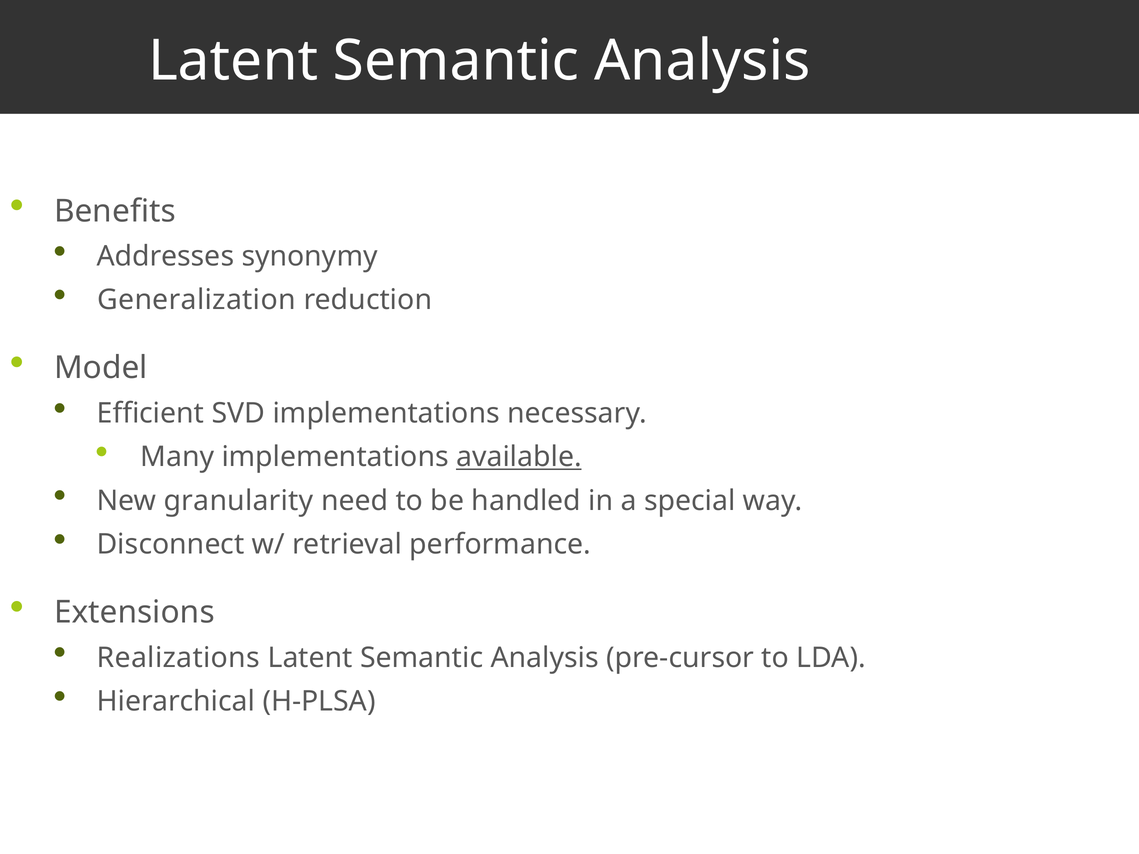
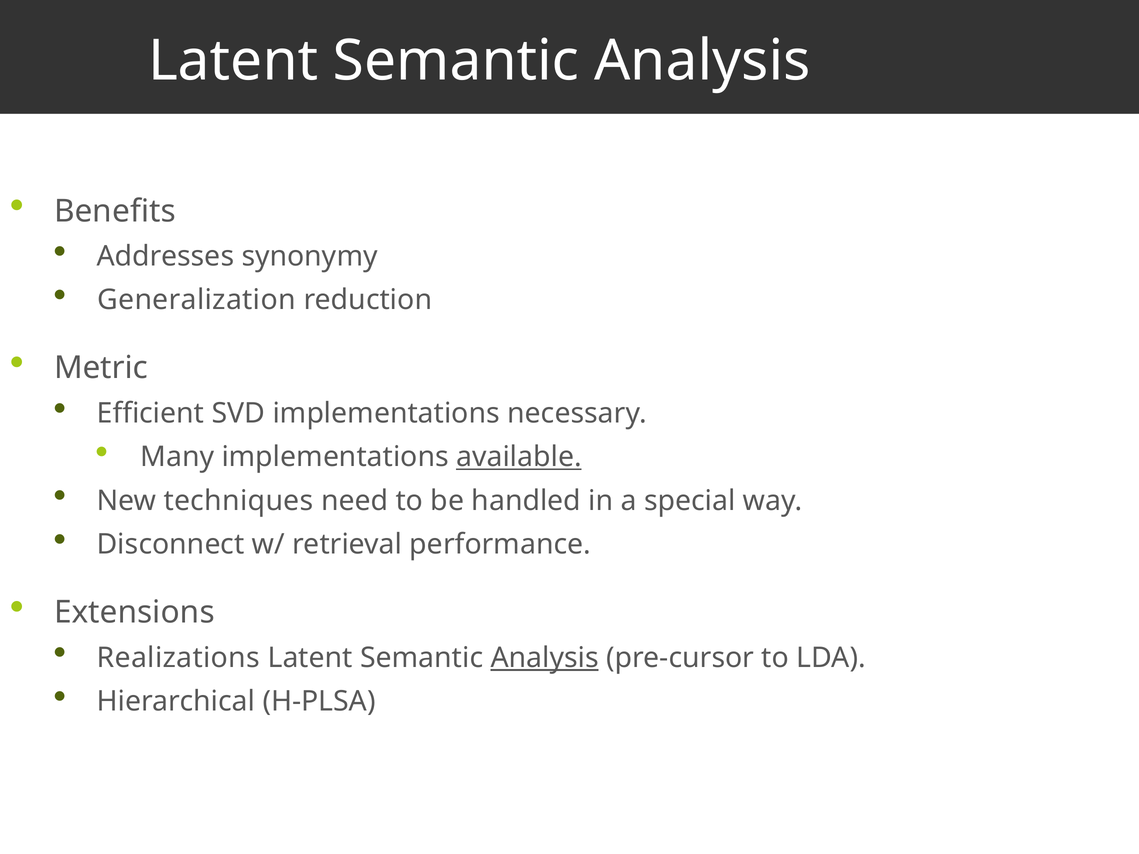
Model: Model -> Metric
granularity: granularity -> techniques
Analysis at (545, 658) underline: none -> present
